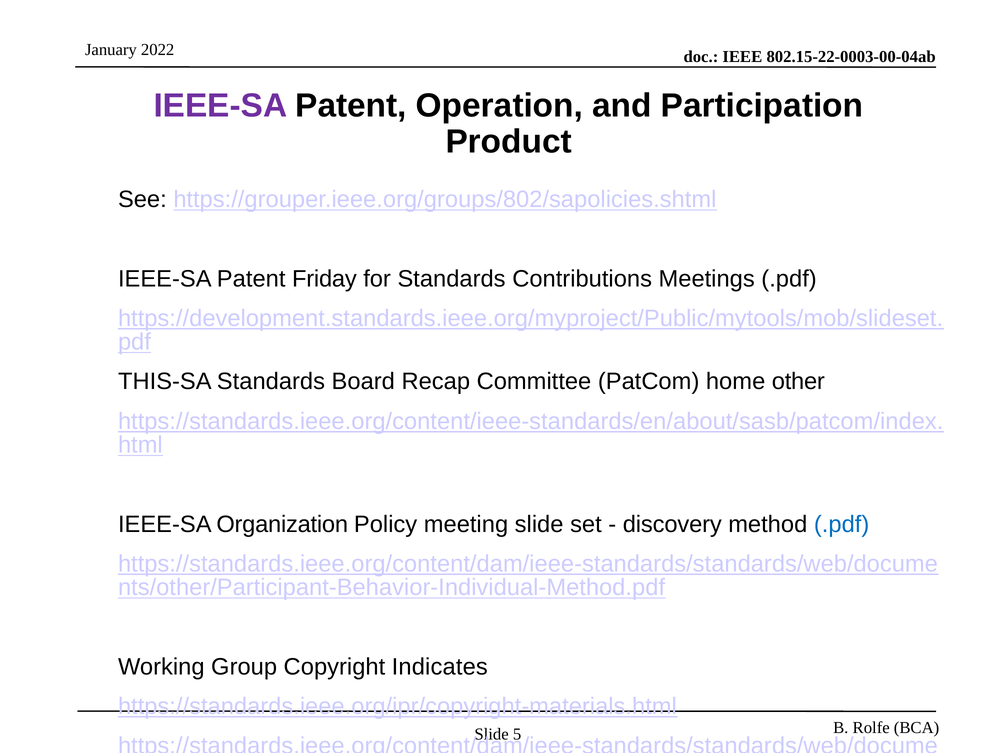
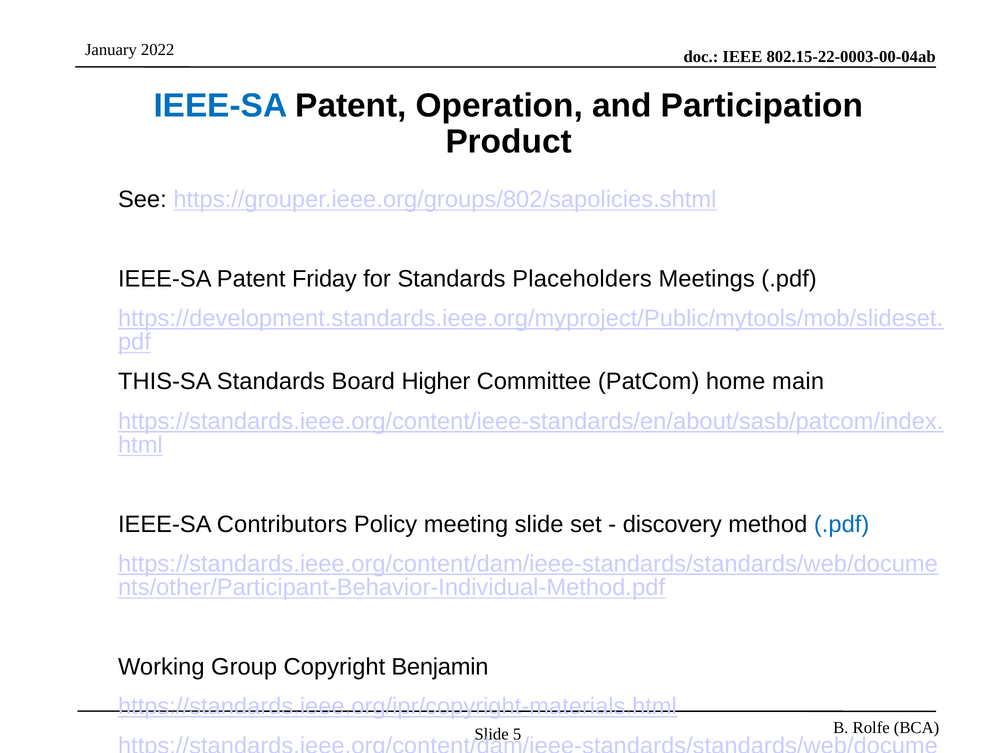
IEEE-SA at (220, 106) colour: purple -> blue
Contributions: Contributions -> Placeholders
Recap: Recap -> Higher
other: other -> main
Organization: Organization -> Contributors
Indicates: Indicates -> Benjamin
